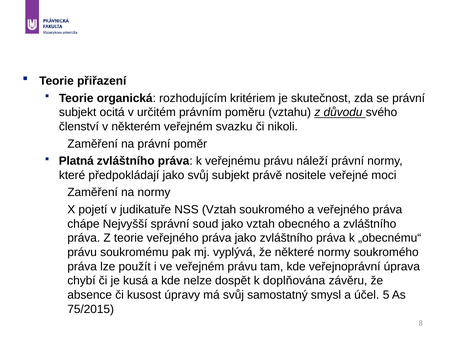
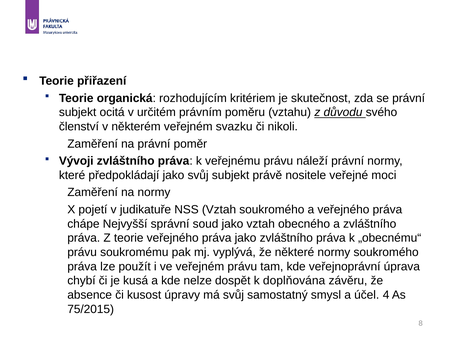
Platná: Platná -> Vývoji
5: 5 -> 4
